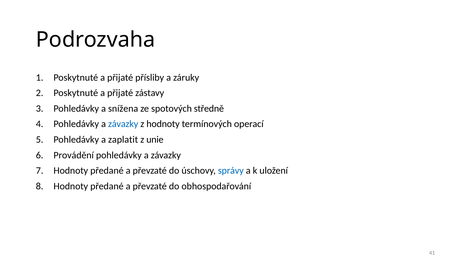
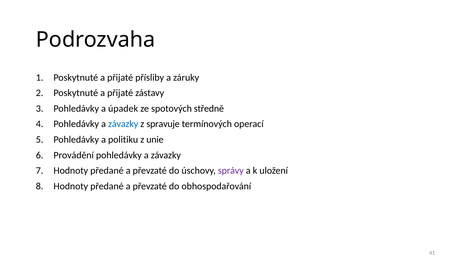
snížena: snížena -> úpadek
z hodnoty: hodnoty -> spravuje
zaplatit: zaplatit -> politiku
správy colour: blue -> purple
